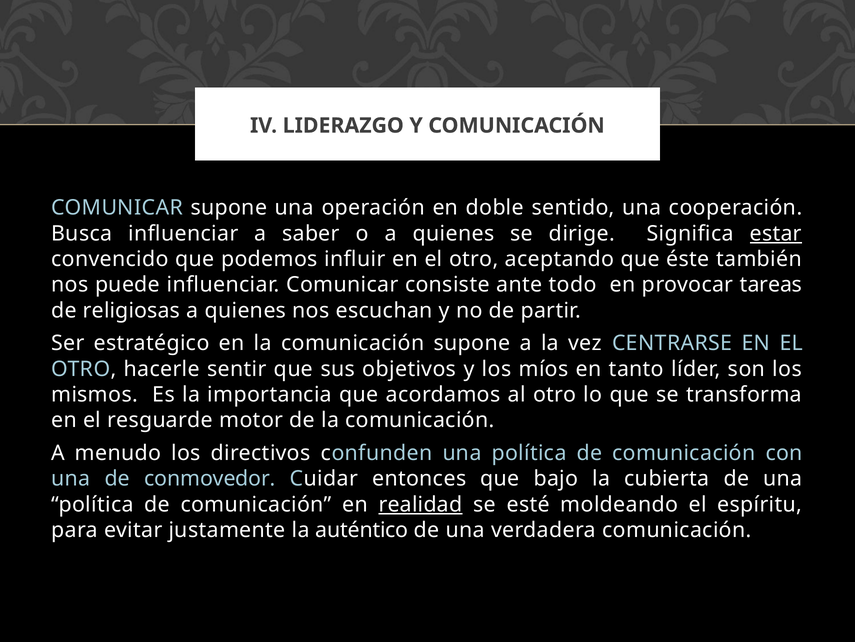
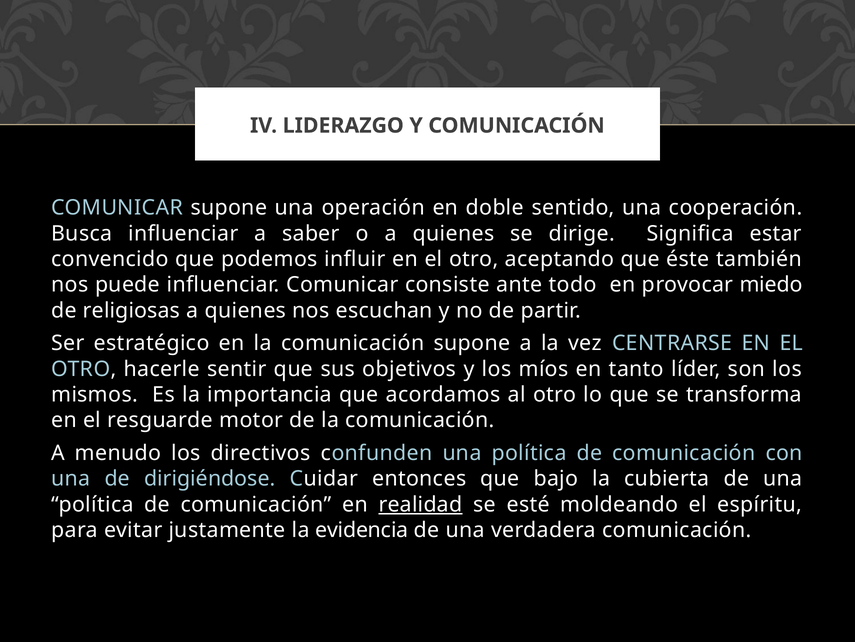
estar underline: present -> none
tareas: tareas -> miedo
conmovedor: conmovedor -> dirigiéndose
auténtico: auténtico -> evidencia
